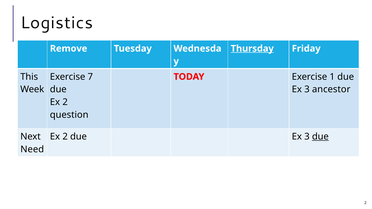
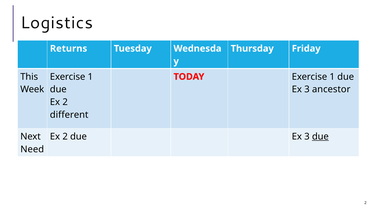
Remove: Remove -> Returns
Thursday underline: present -> none
7 at (90, 77): 7 -> 1
question: question -> different
